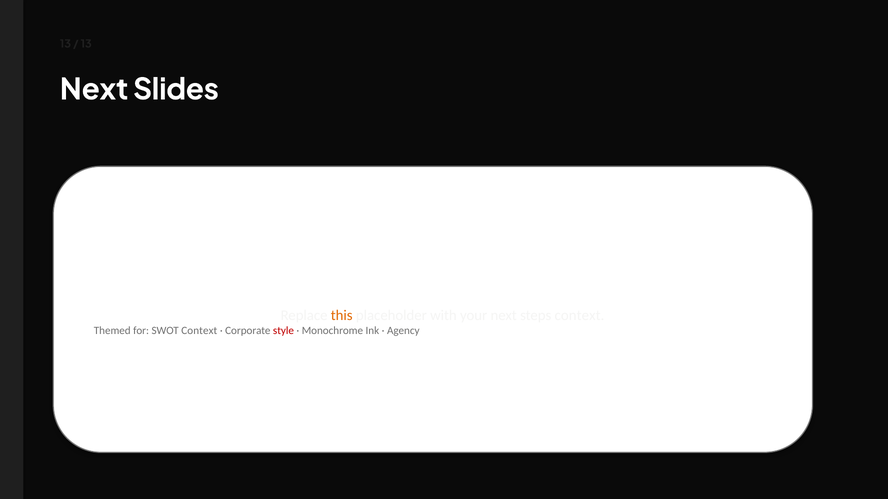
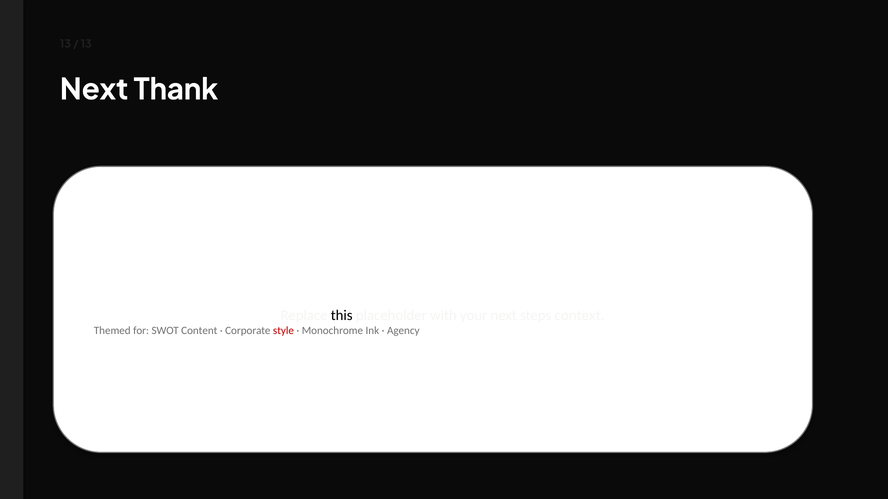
Slides: Slides -> Thank
this colour: orange -> black
SWOT Context: Context -> Content
